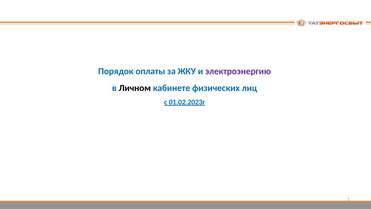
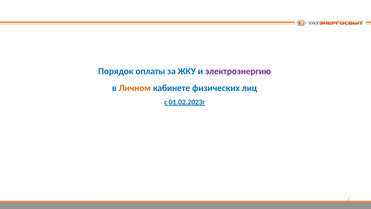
Личном colour: black -> orange
